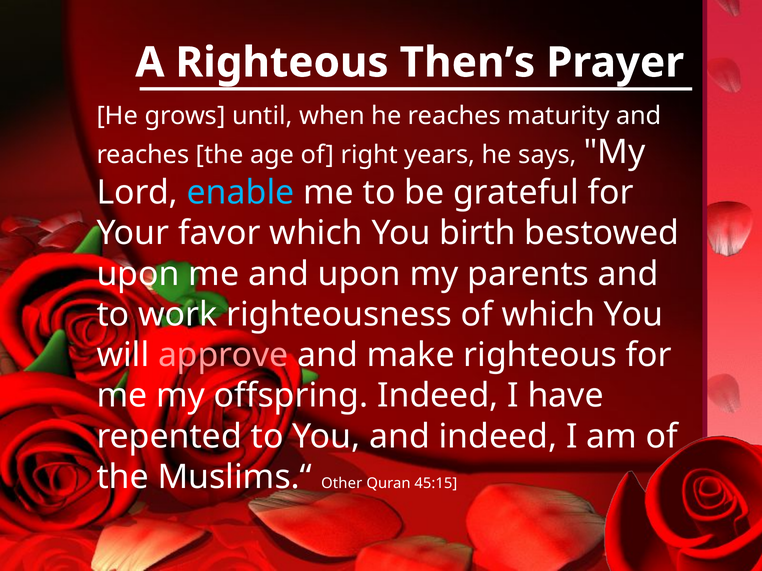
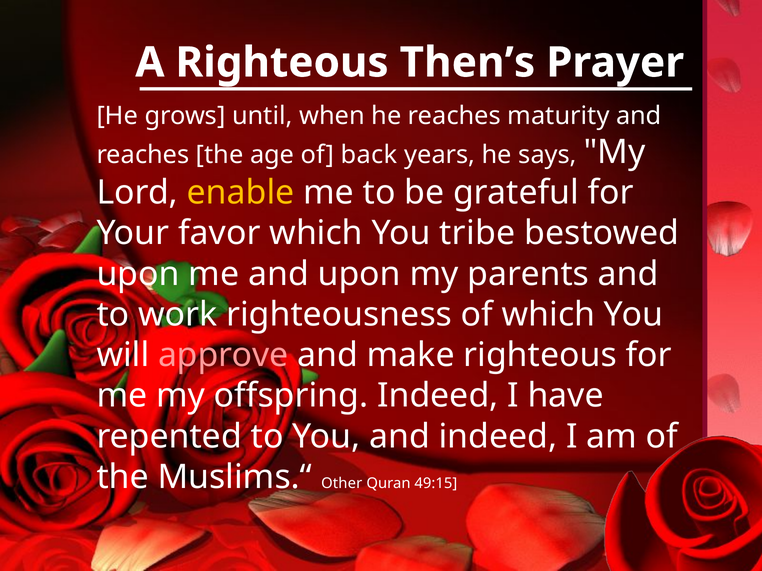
right: right -> back
enable colour: light blue -> yellow
birth: birth -> tribe
45:15: 45:15 -> 49:15
